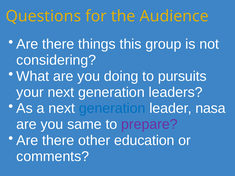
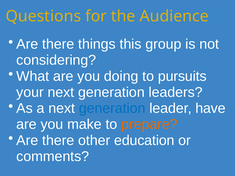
nasa: nasa -> have
same: same -> make
prepare colour: purple -> orange
